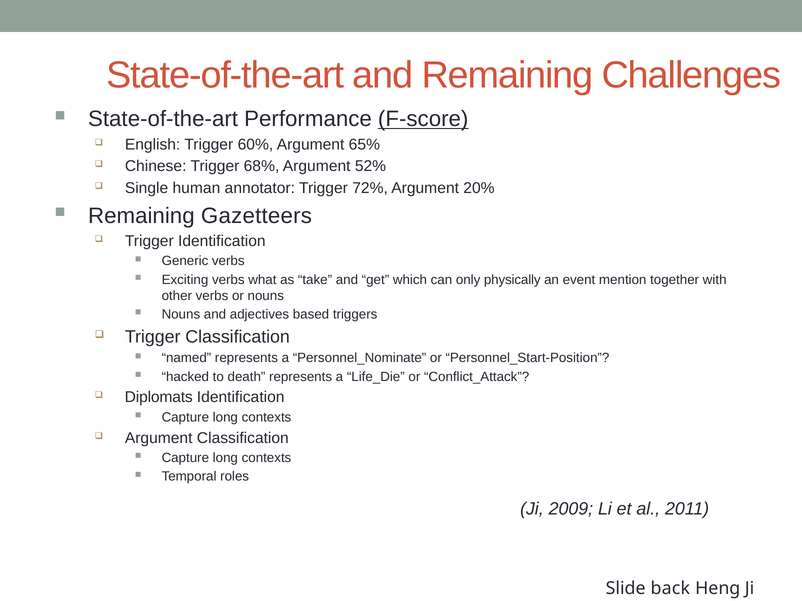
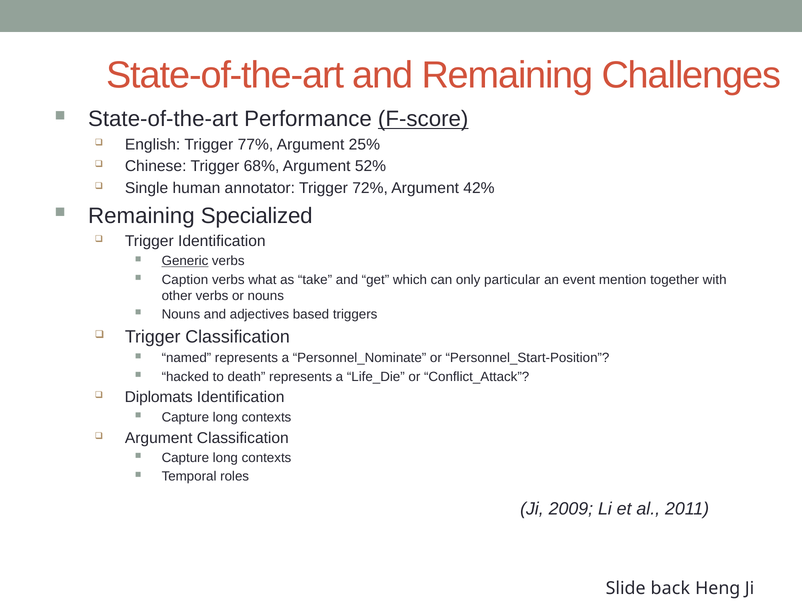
60%: 60% -> 77%
65%: 65% -> 25%
20%: 20% -> 42%
Gazetteers: Gazetteers -> Specialized
Generic underline: none -> present
Exciting: Exciting -> Caption
physically: physically -> particular
